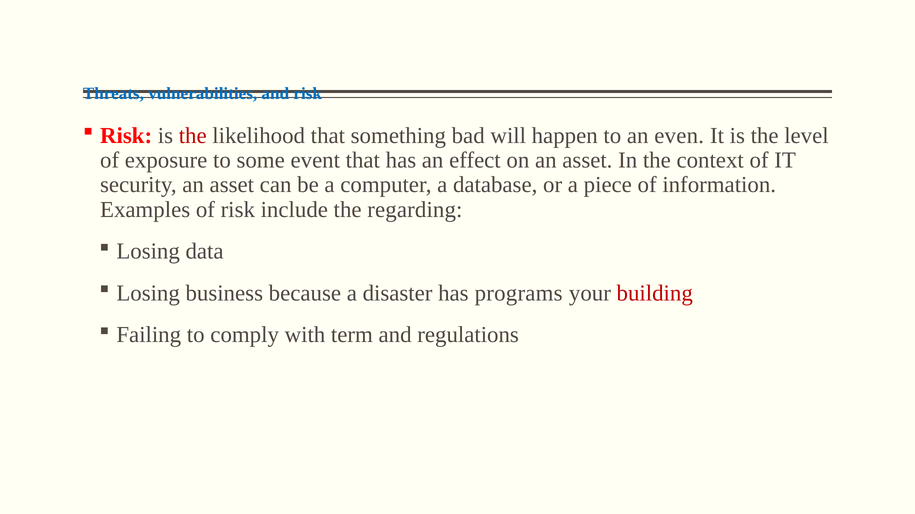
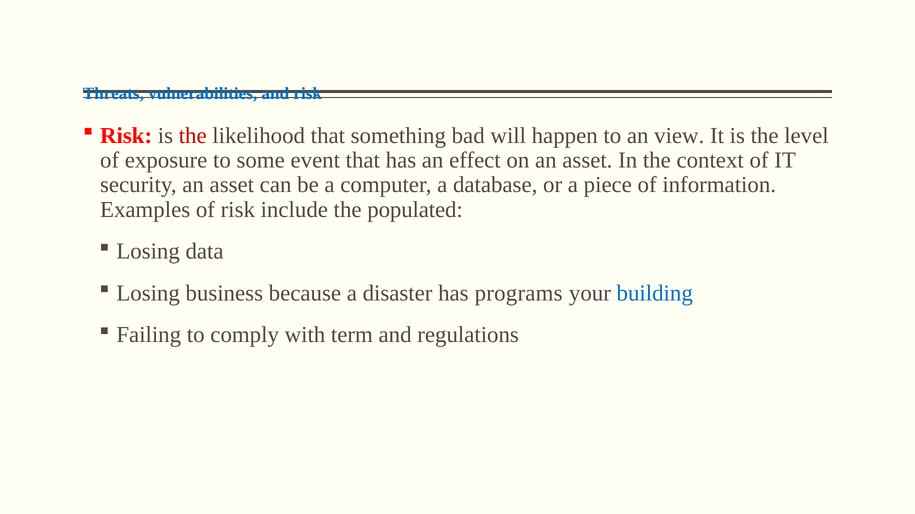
even: even -> view
regarding: regarding -> populated
building colour: red -> blue
